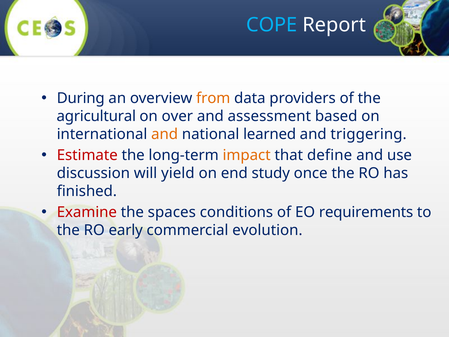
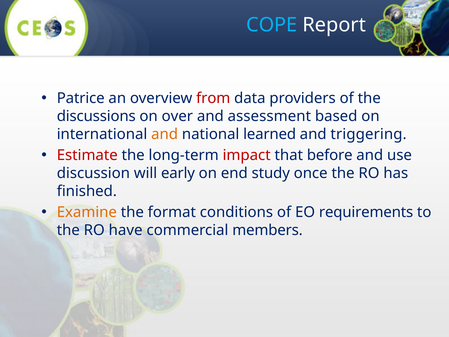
During: During -> Patrice
from colour: orange -> red
agricultural: agricultural -> discussions
impact colour: orange -> red
define: define -> before
yield: yield -> early
Examine colour: red -> orange
spaces: spaces -> format
early: early -> have
evolution: evolution -> members
